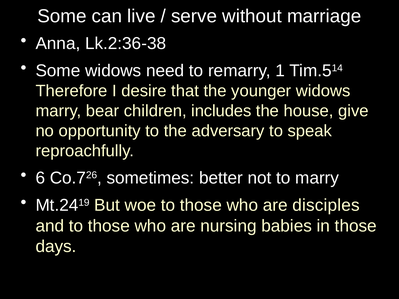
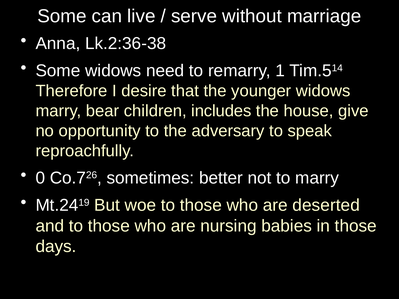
6: 6 -> 0
disciples: disciples -> deserted
